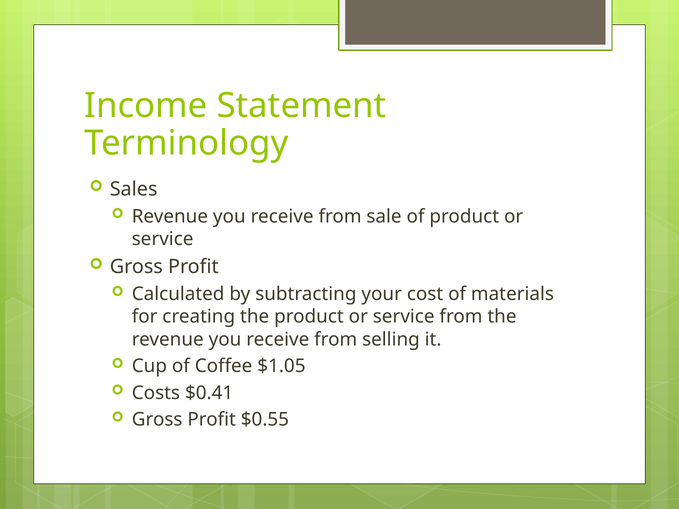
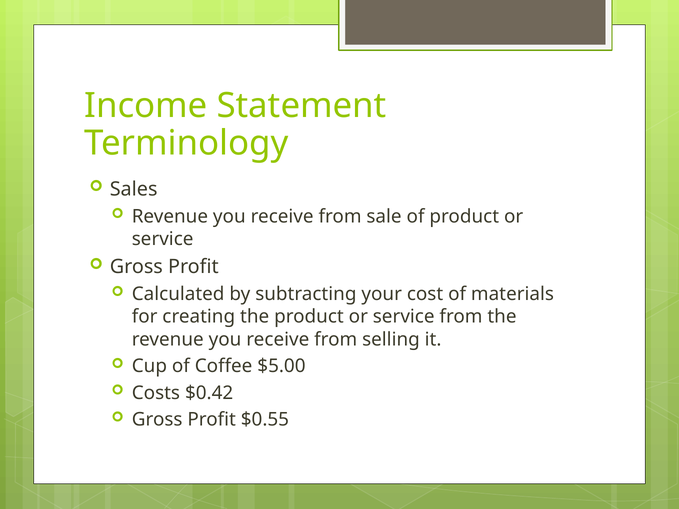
$1.05: $1.05 -> $5.00
$0.41: $0.41 -> $0.42
